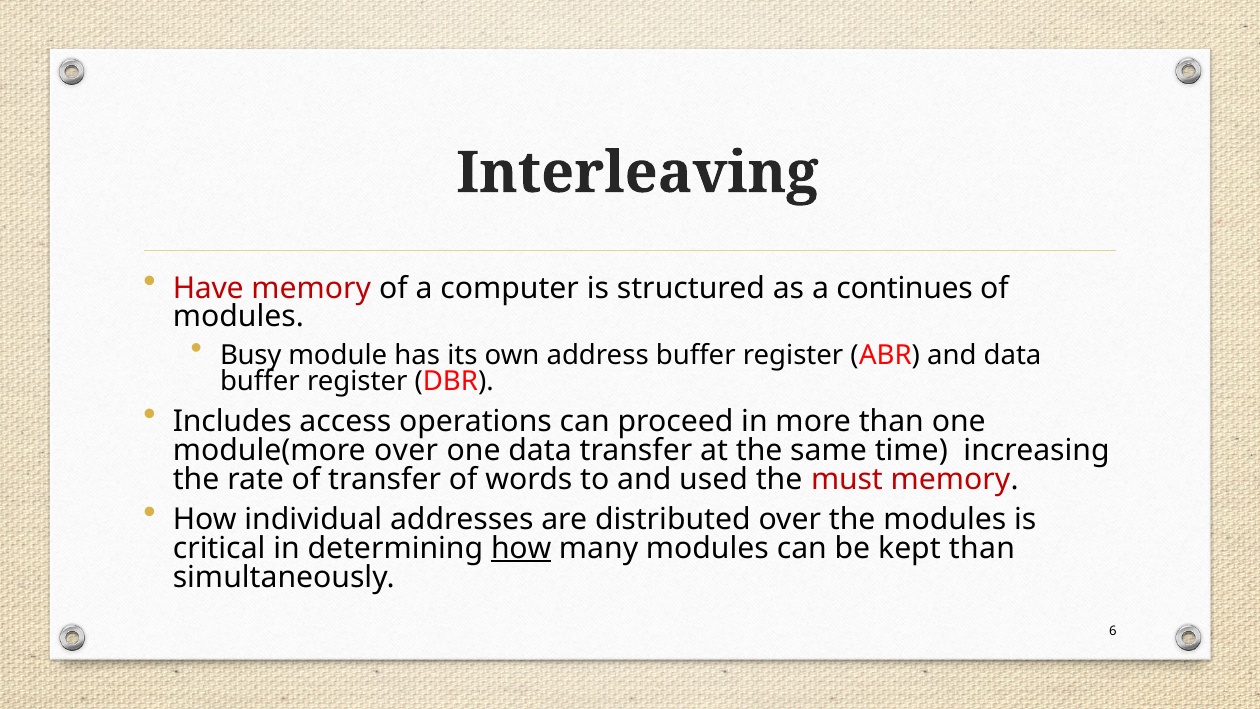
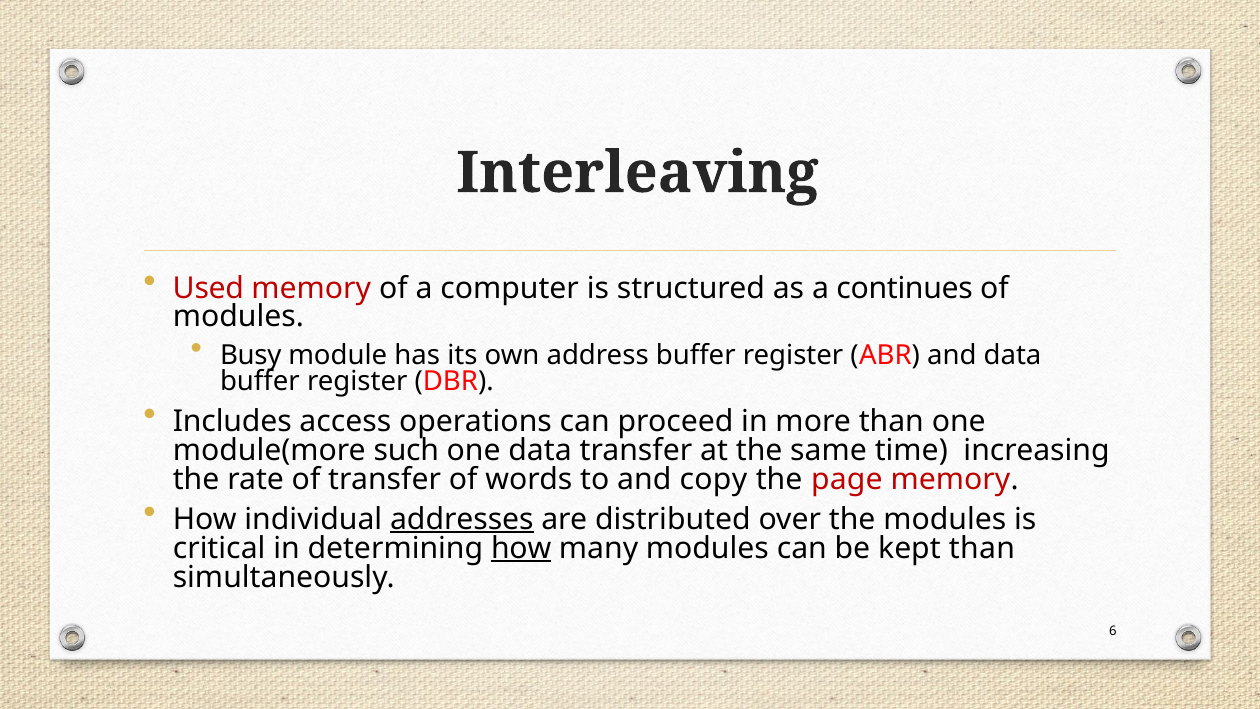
Have: Have -> Used
module(more over: over -> such
used: used -> copy
must: must -> page
addresses underline: none -> present
